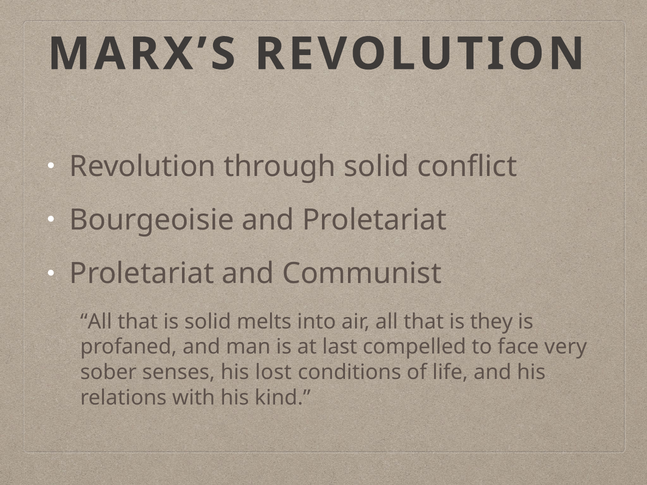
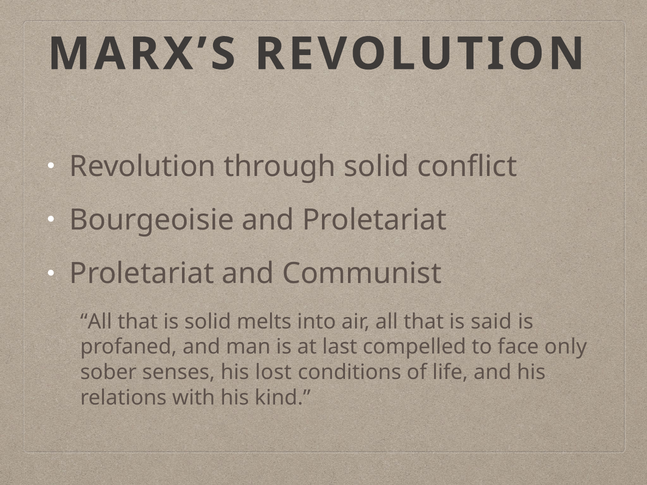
they: they -> said
very: very -> only
